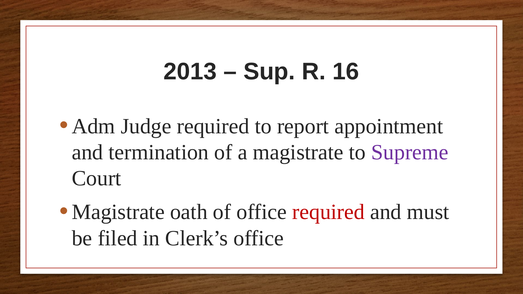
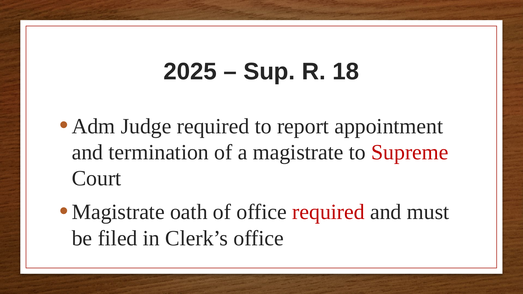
2013: 2013 -> 2025
16: 16 -> 18
Supreme colour: purple -> red
